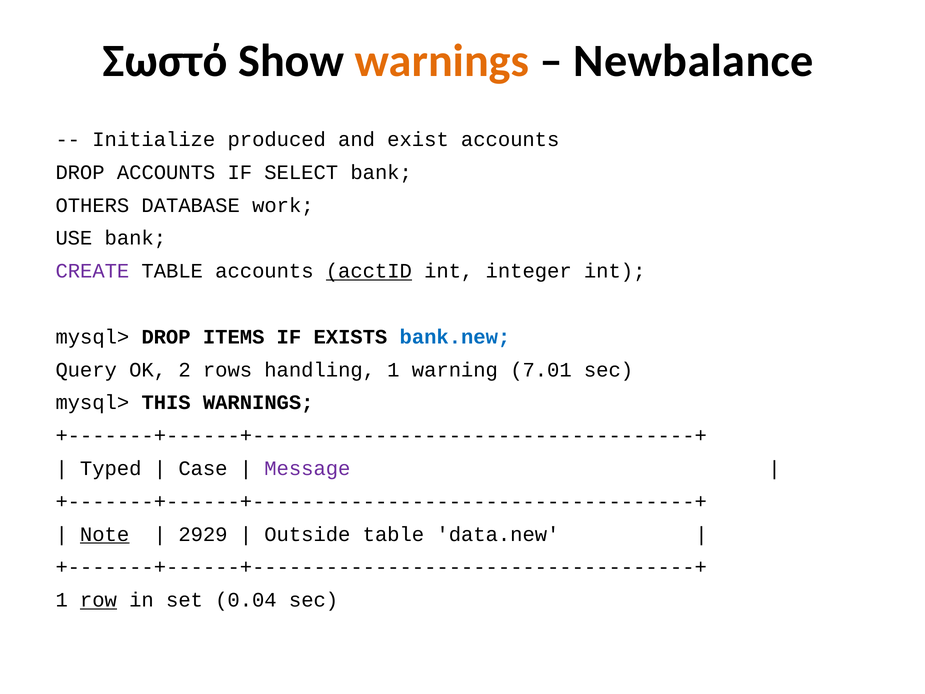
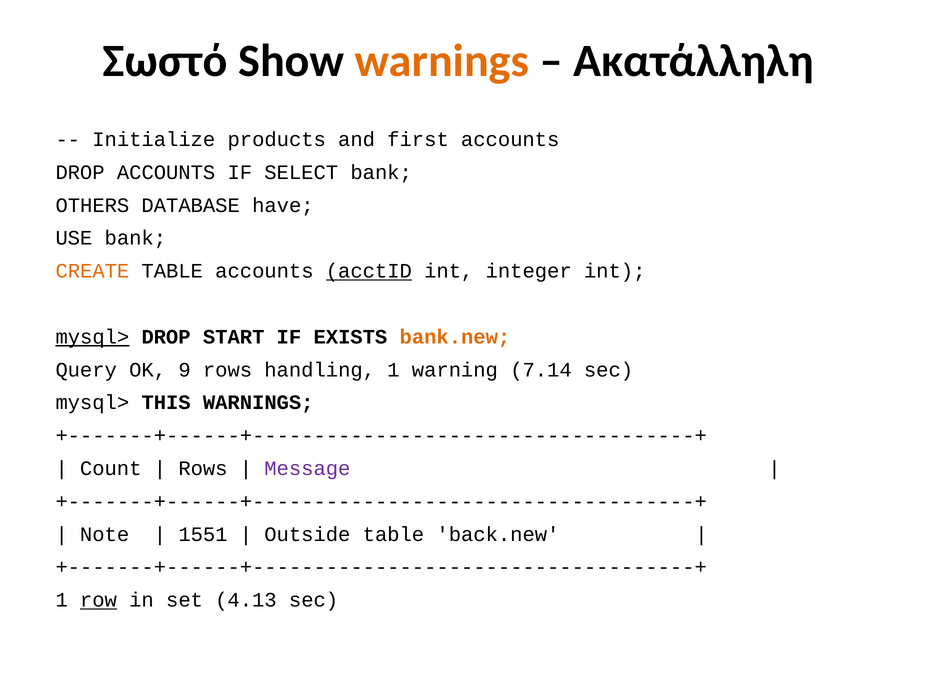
Newbalance: Newbalance -> Ακατάλληλη
produced: produced -> products
exist: exist -> first
work: work -> have
CREATE colour: purple -> orange
mysql> at (92, 337) underline: none -> present
ITEMS: ITEMS -> START
bank.new colour: blue -> orange
2: 2 -> 9
7.01: 7.01 -> 7.14
Typed: Typed -> Count
Case at (203, 468): Case -> Rows
Note underline: present -> none
2929: 2929 -> 1551
data.new: data.new -> back.new
0.04: 0.04 -> 4.13
